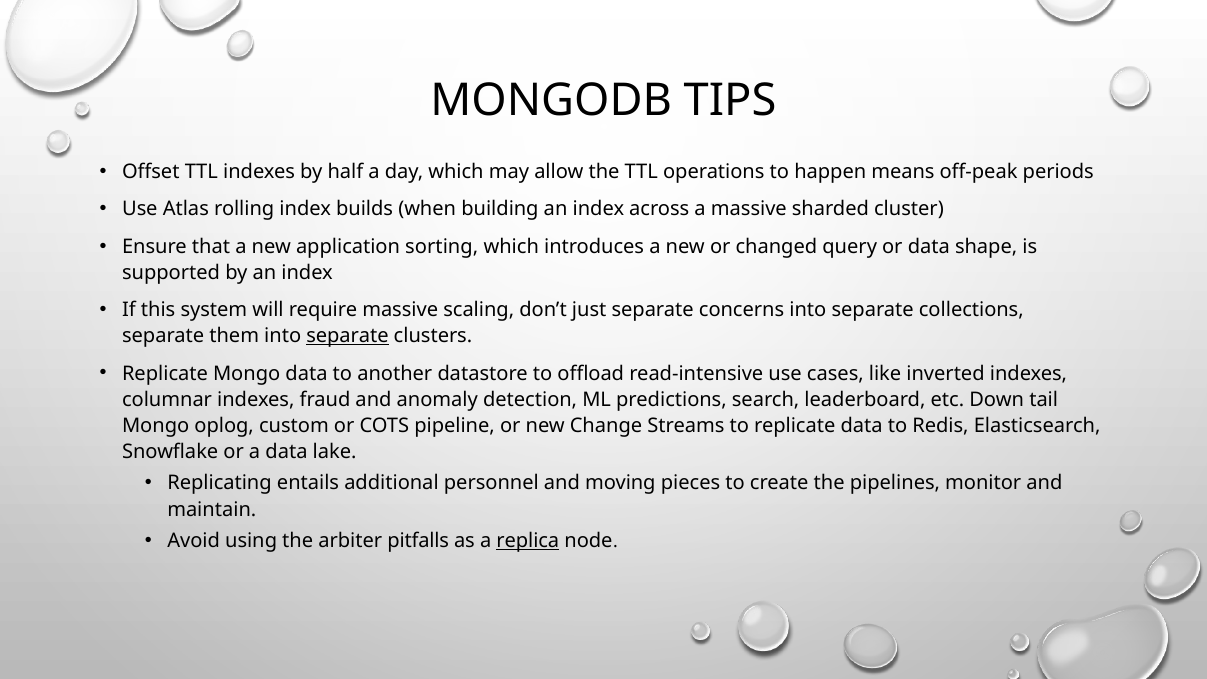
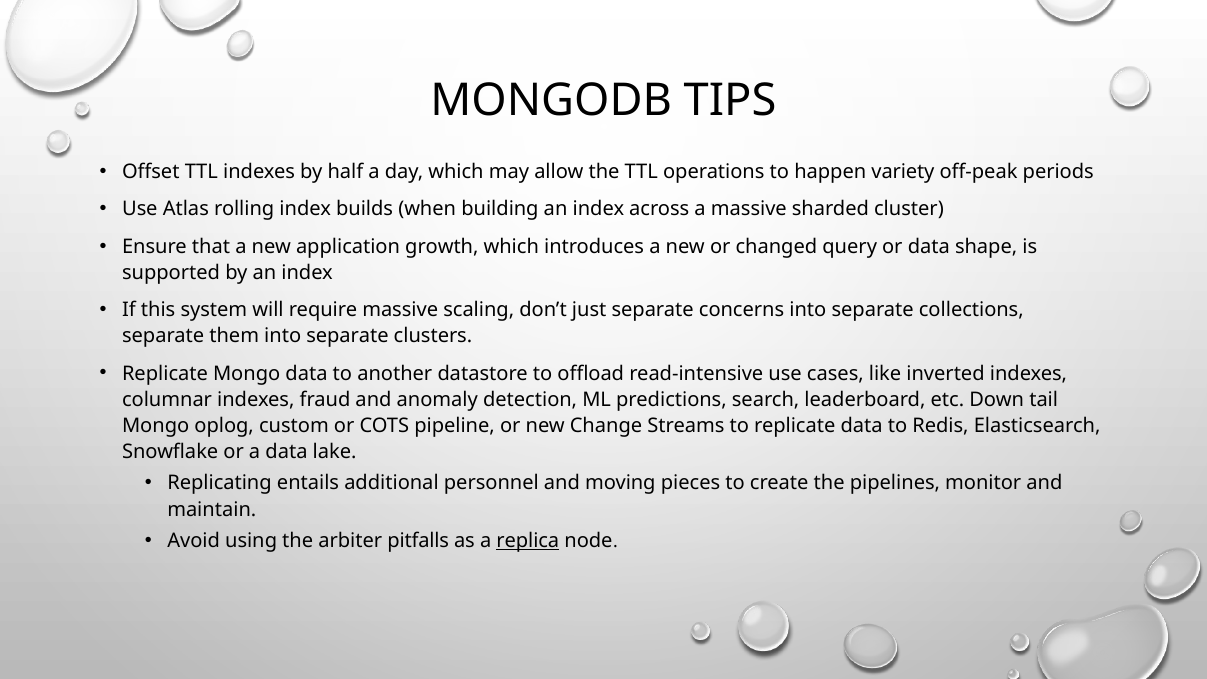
means: means -> variety
sorting: sorting -> growth
separate at (348, 336) underline: present -> none
